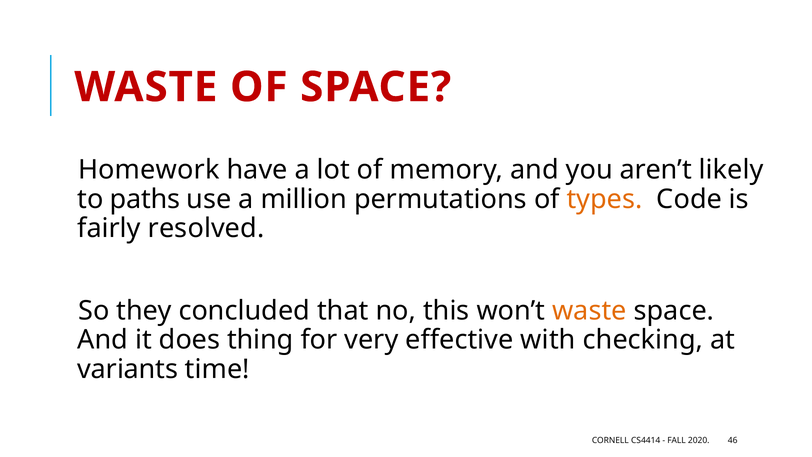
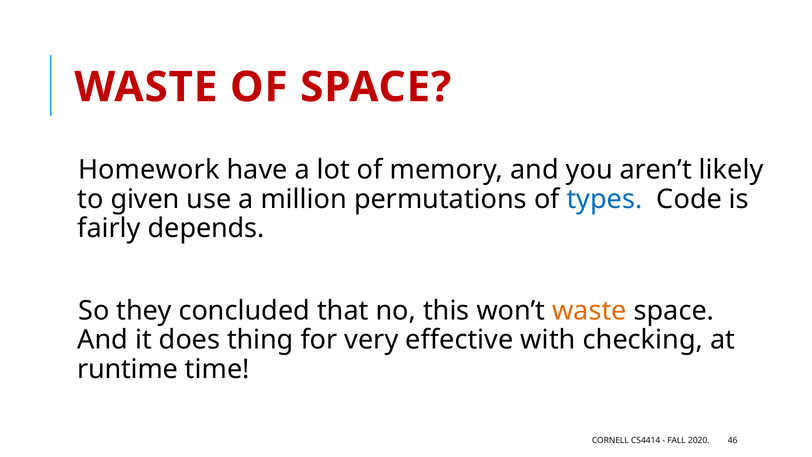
paths: paths -> given
types colour: orange -> blue
resolved: resolved -> depends
variants: variants -> runtime
